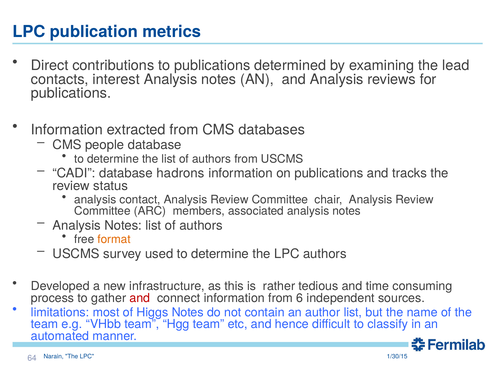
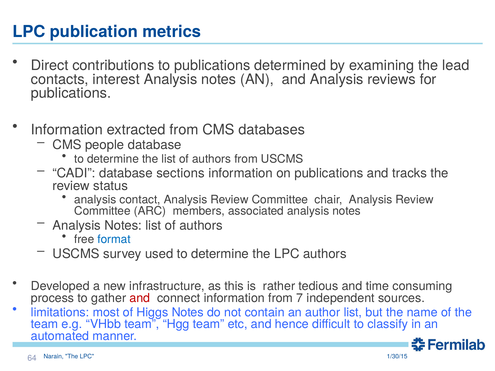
hadrons: hadrons -> sections
format colour: orange -> blue
6: 6 -> 7
